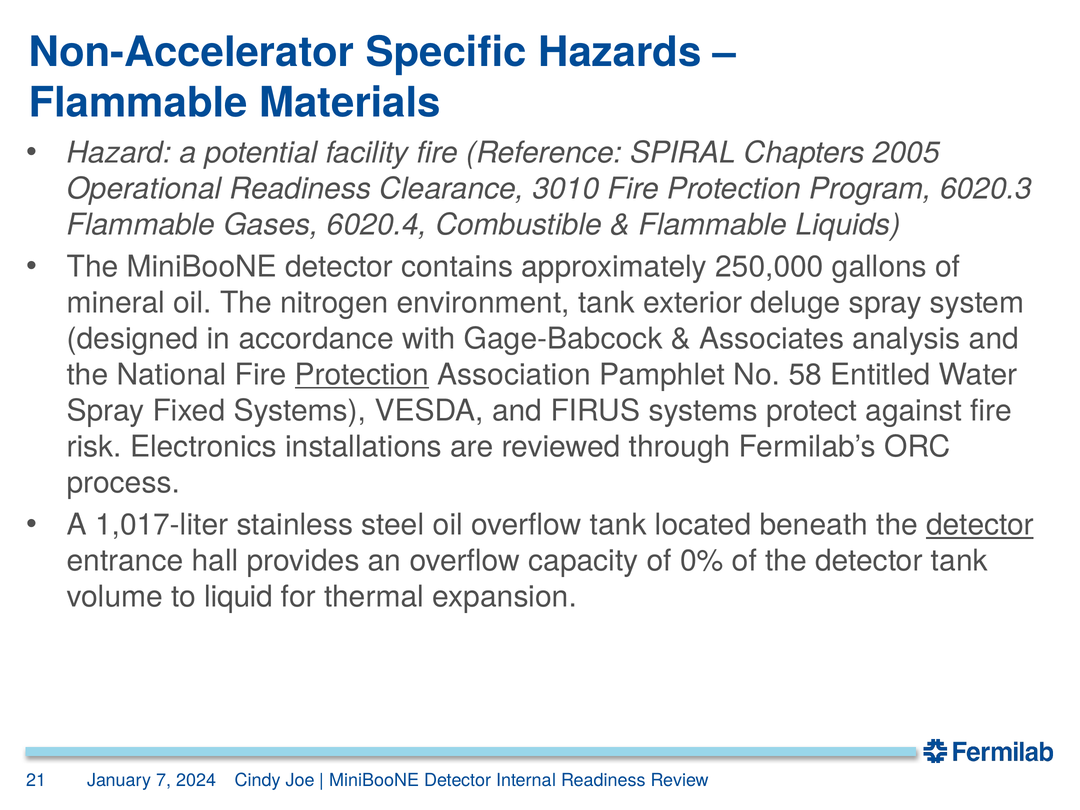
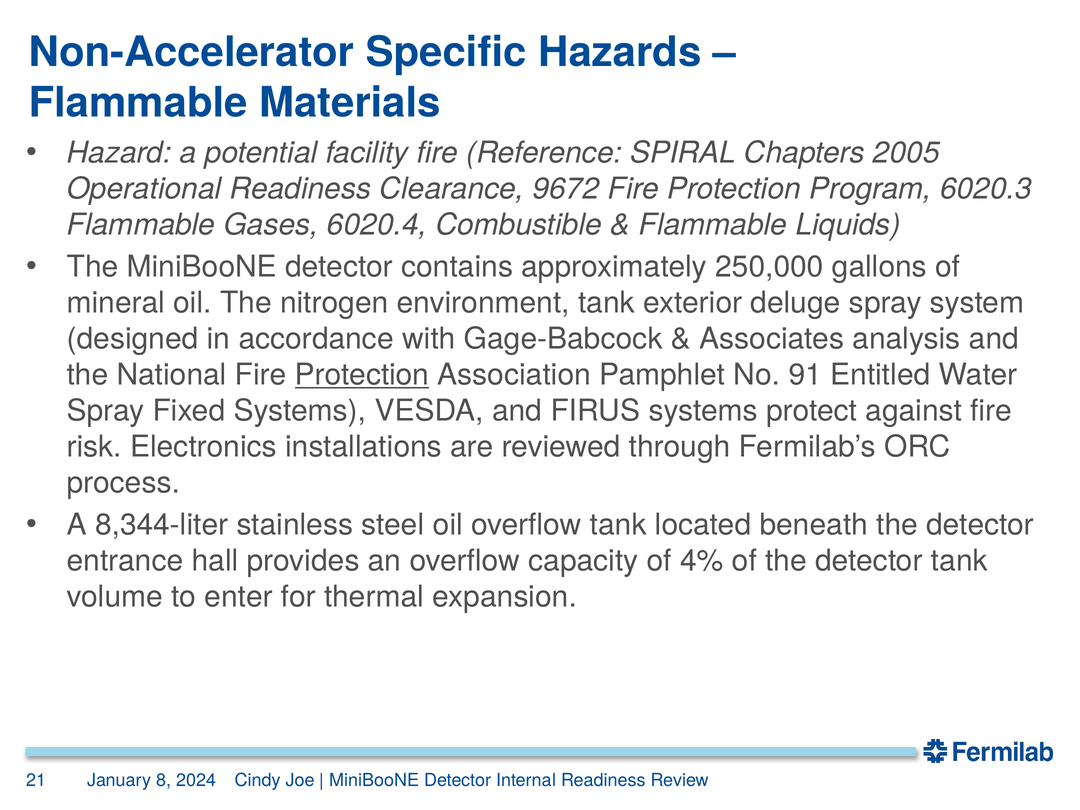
3010: 3010 -> 9672
58: 58 -> 91
1,017-liter: 1,017-liter -> 8,344-liter
detector at (980, 525) underline: present -> none
0%: 0% -> 4%
liquid: liquid -> enter
7: 7 -> 8
